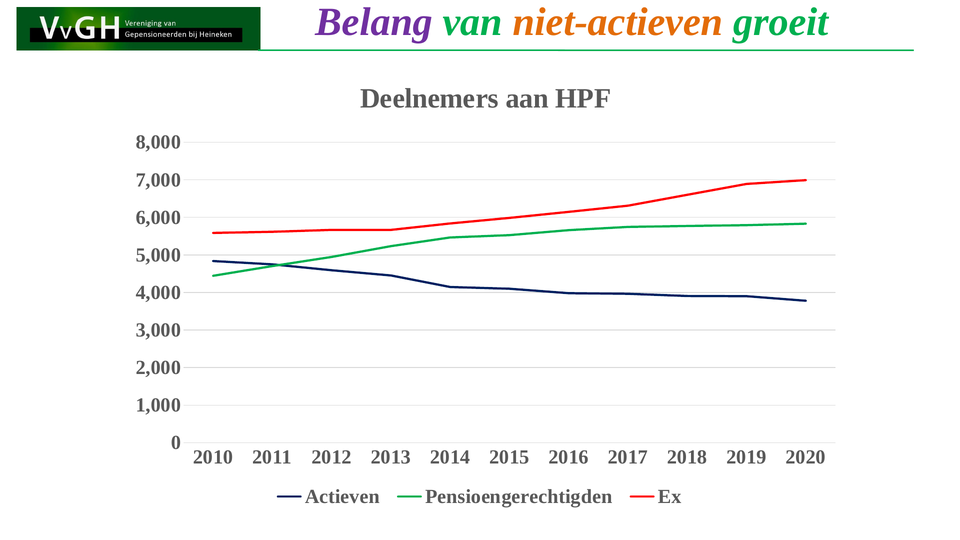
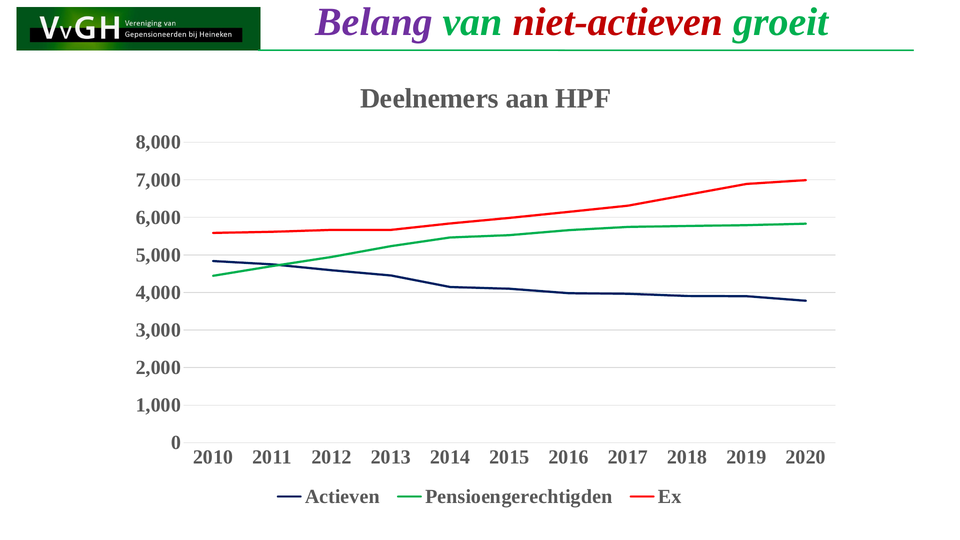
niet-actieven colour: orange -> red
